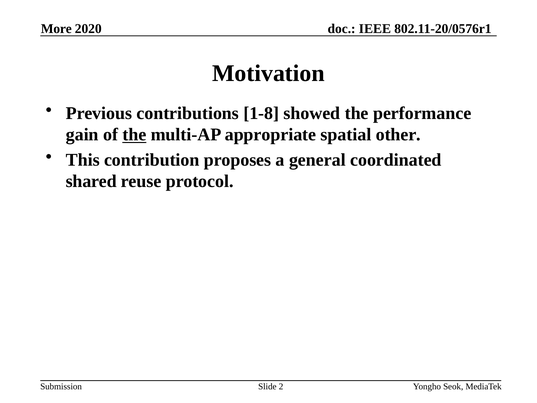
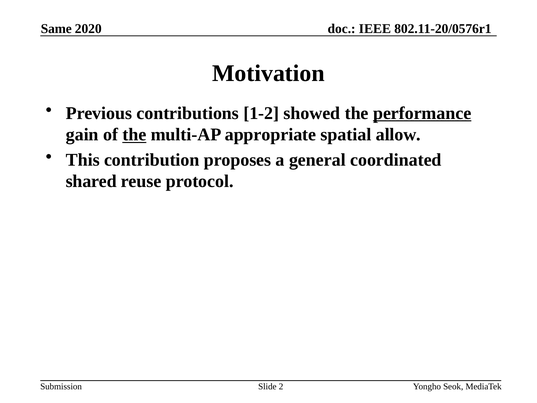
More: More -> Same
1-8: 1-8 -> 1-2
performance underline: none -> present
other: other -> allow
